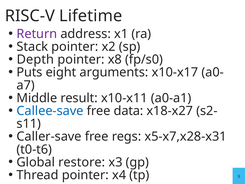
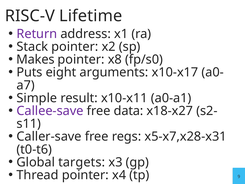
Depth: Depth -> Makes
Middle: Middle -> Simple
Callee-save colour: blue -> purple
restore: restore -> targets
